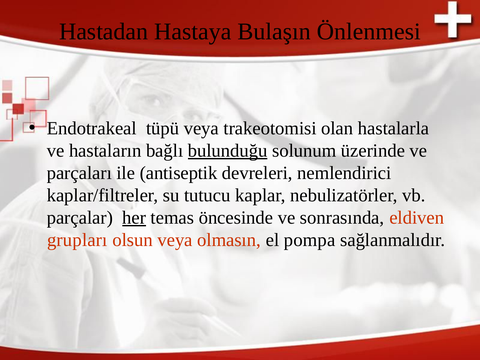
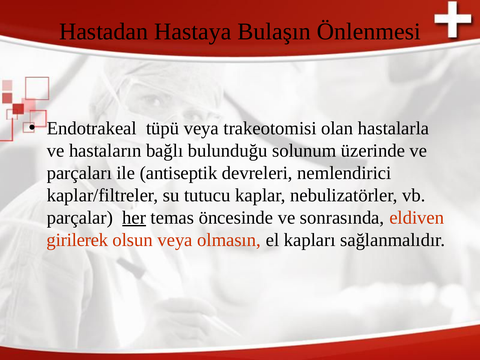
bulunduğu underline: present -> none
grupları: grupları -> girilerek
pompa: pompa -> kapları
